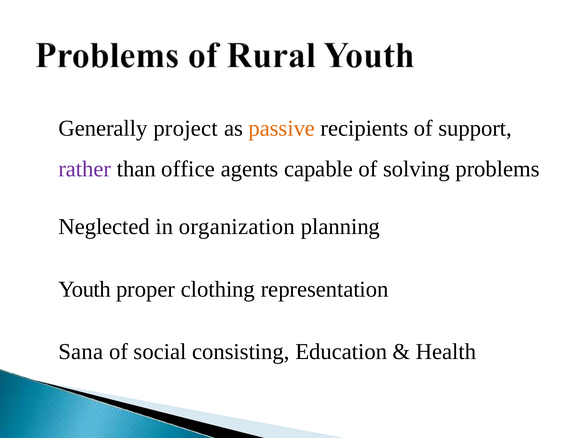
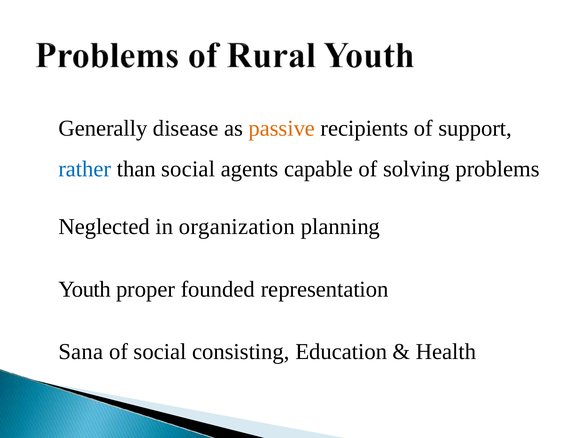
project: project -> disease
rather colour: purple -> blue
than office: office -> social
clothing: clothing -> founded
